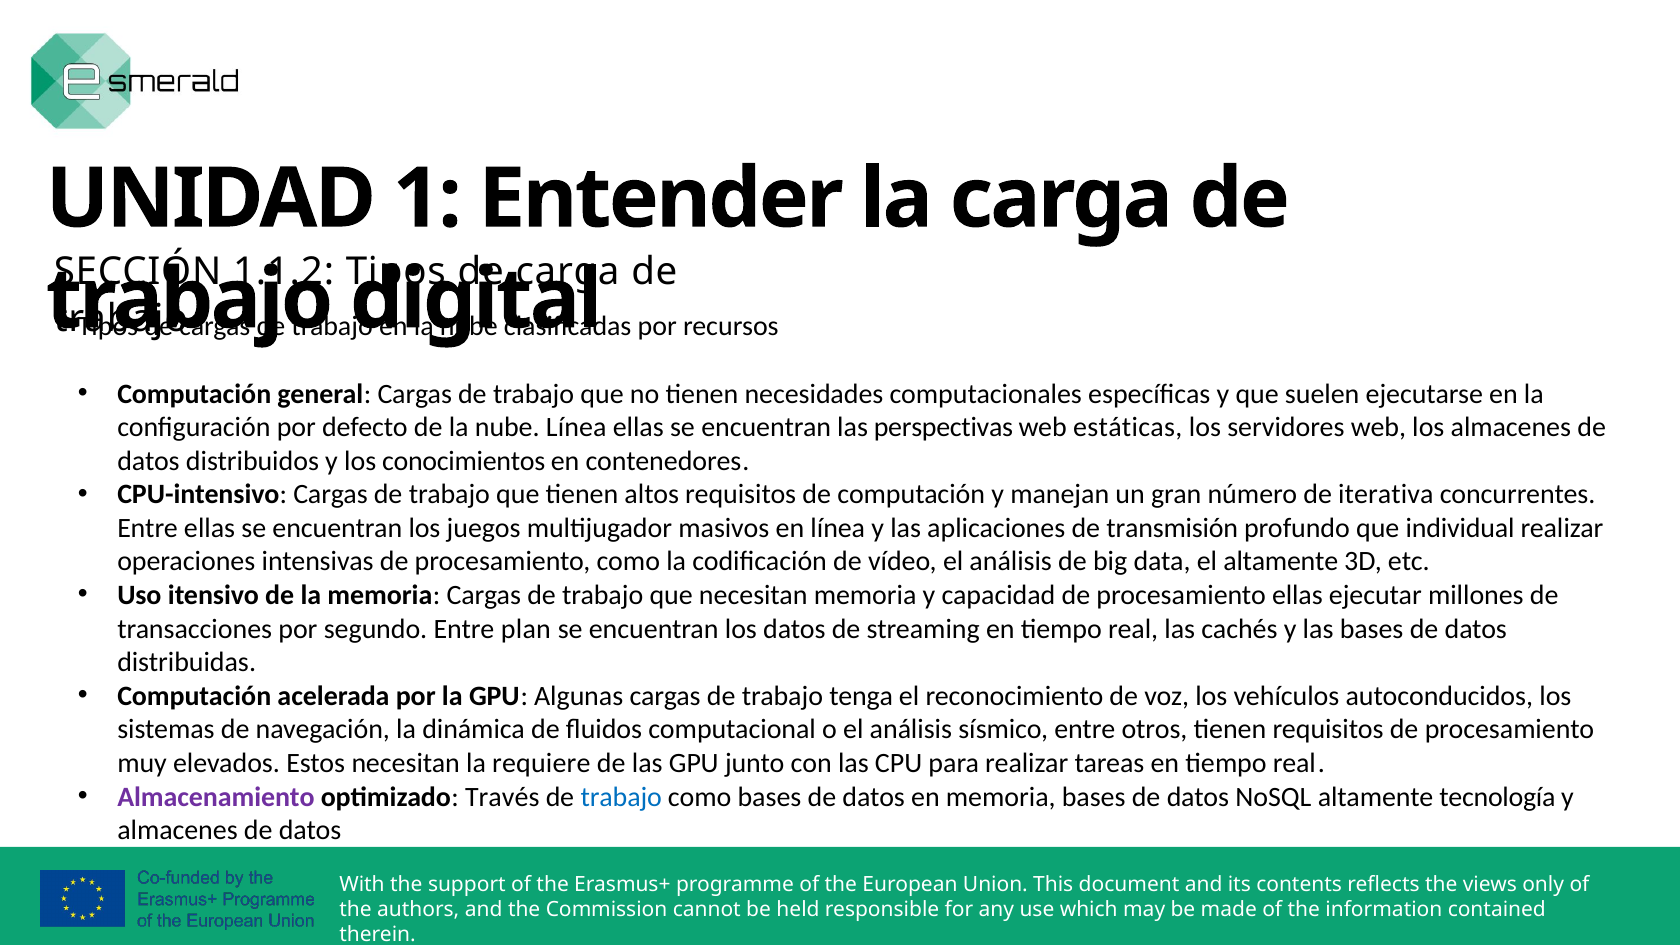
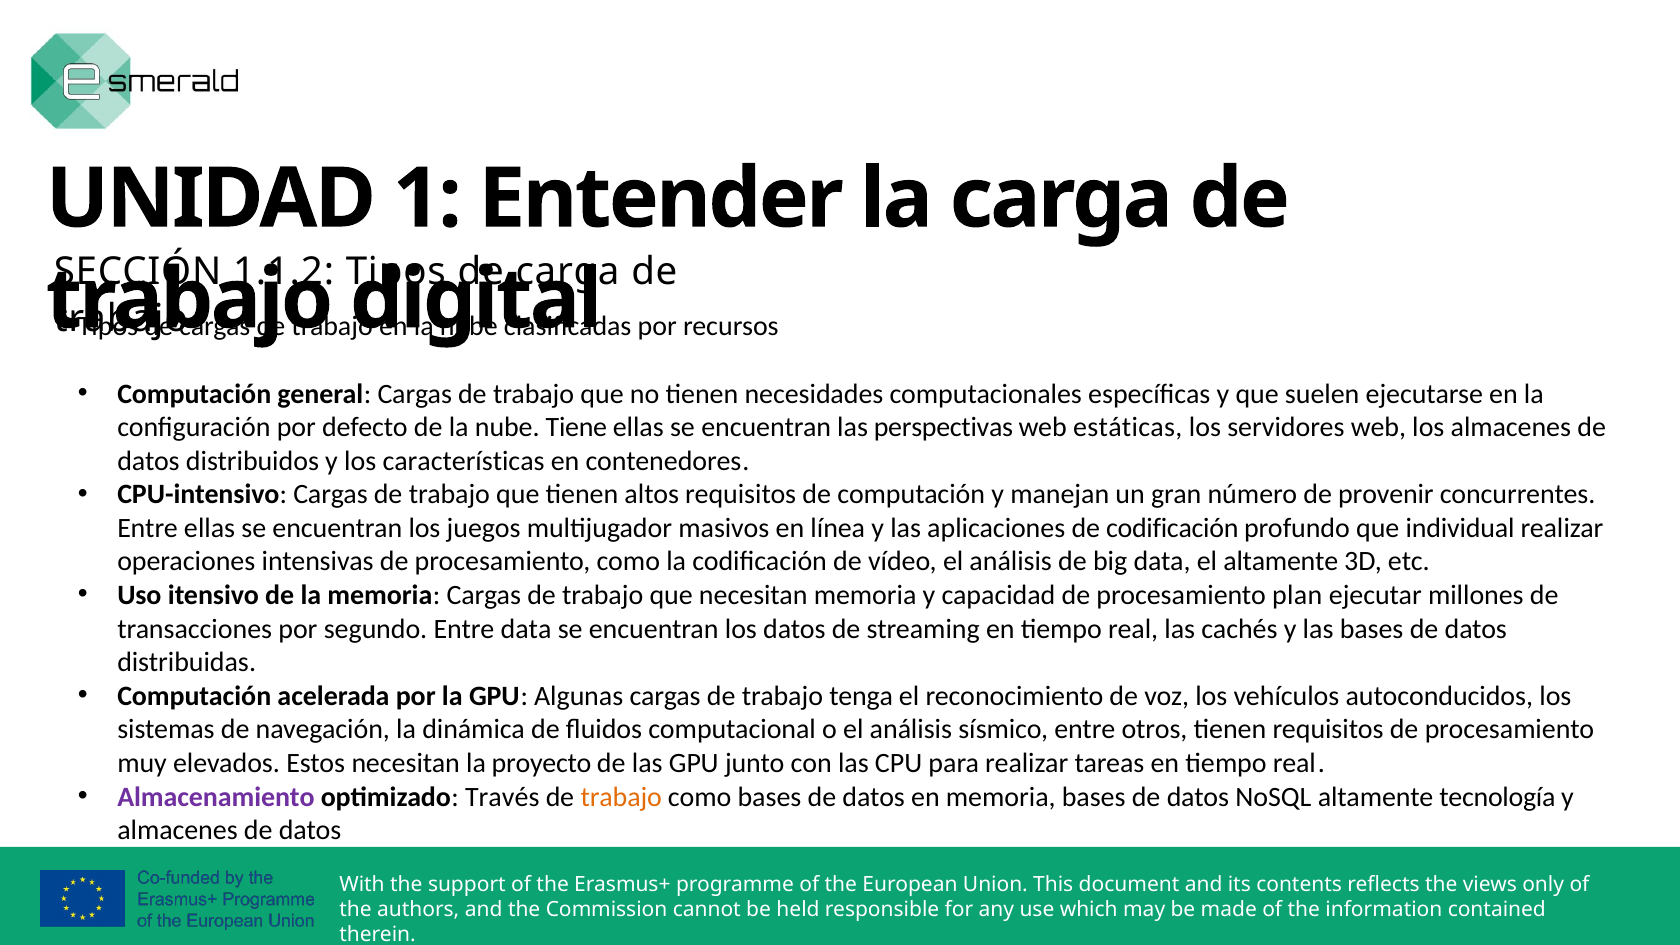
nube Línea: Línea -> Tiene
conocimientos: conocimientos -> características
iterativa: iterativa -> provenir
de transmisión: transmisión -> codificación
procesamiento ellas: ellas -> plan
Entre plan: plan -> data
requiere: requiere -> proyecto
trabajo at (621, 797) colour: blue -> orange
